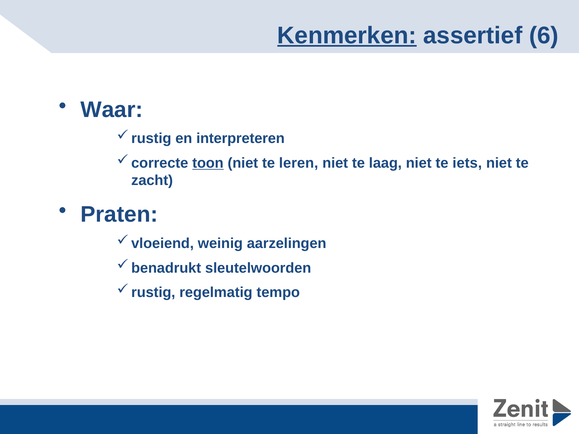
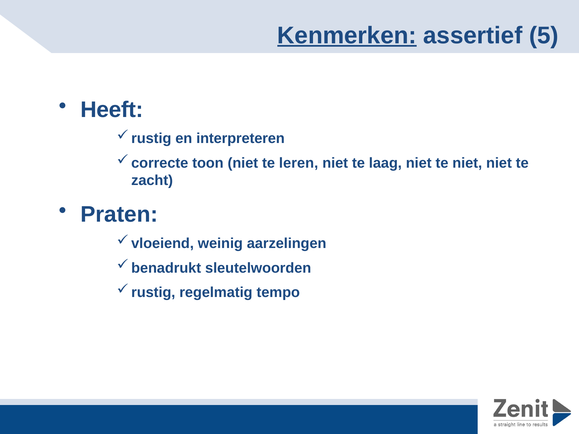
6: 6 -> 5
Waar: Waar -> Heeft
toon underline: present -> none
te iets: iets -> niet
